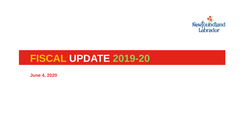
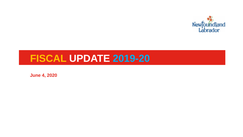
2019-20 colour: light green -> light blue
